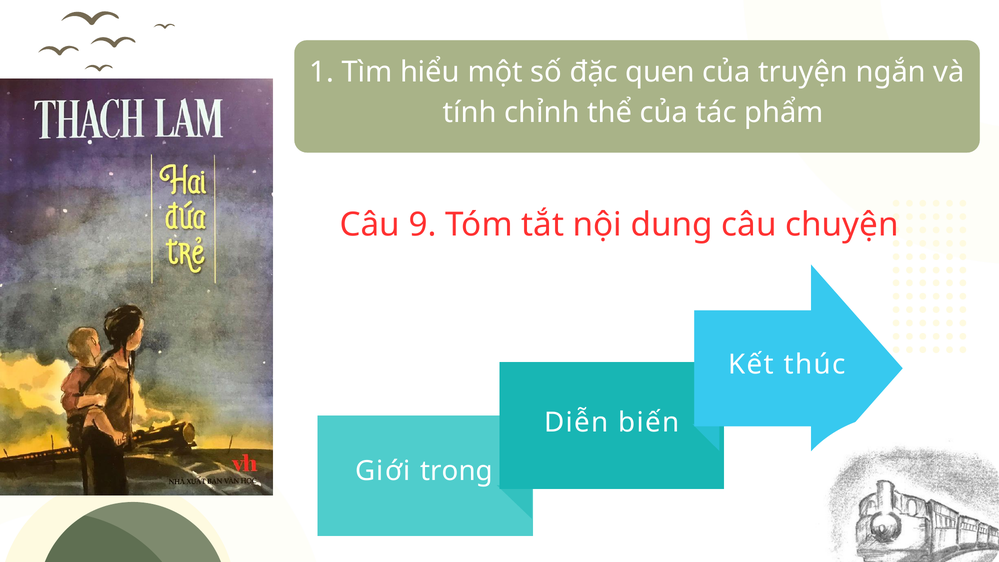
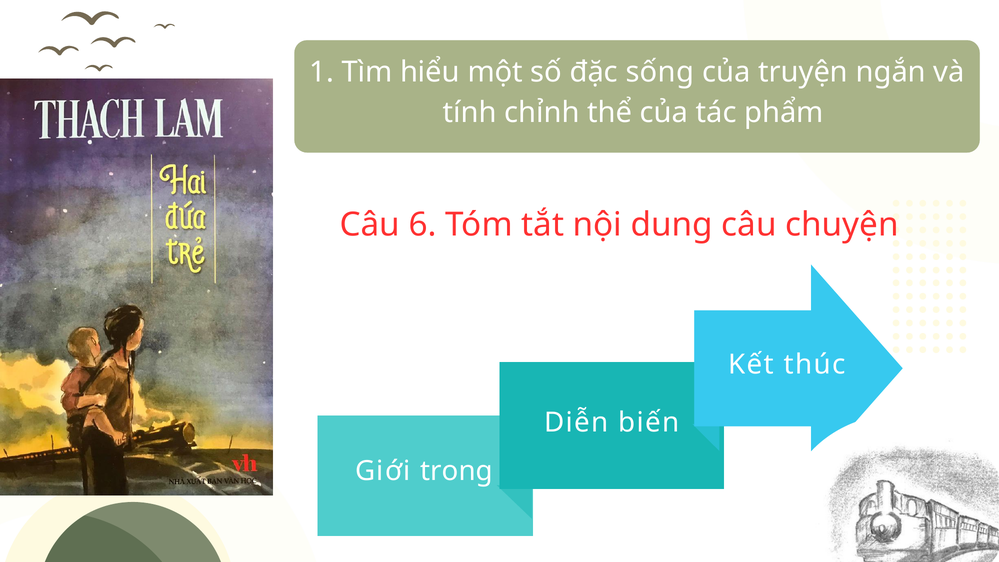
quen: quen -> sống
9: 9 -> 6
